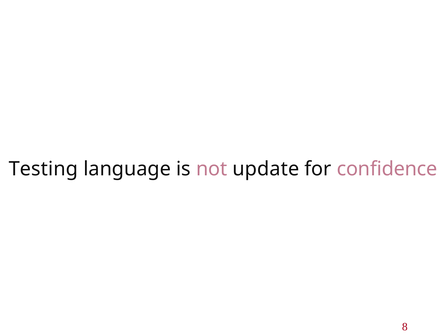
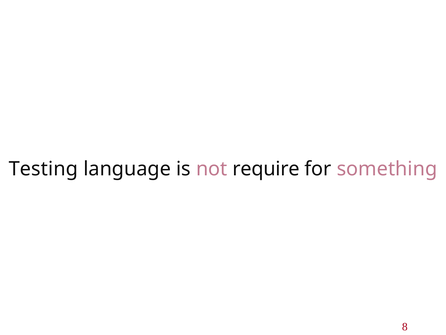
update: update -> require
confidence: confidence -> something
